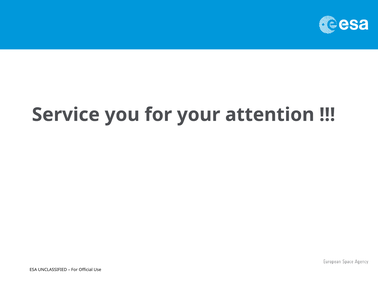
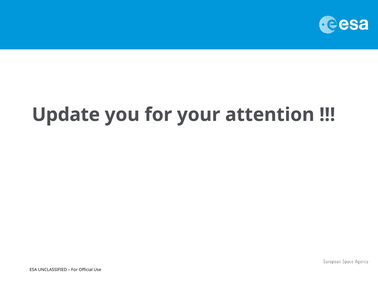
Service: Service -> Update
